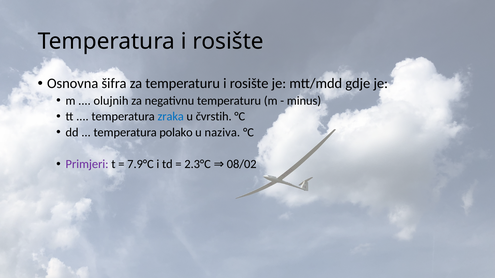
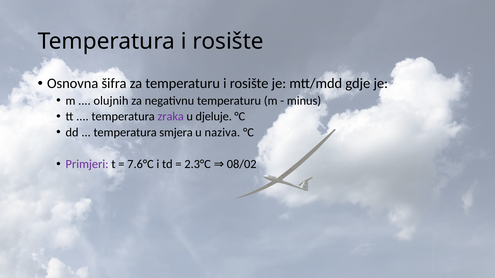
zraka colour: blue -> purple
čvrstih: čvrstih -> djeluje
polako: polako -> smjera
7.9°C: 7.9°C -> 7.6°C
